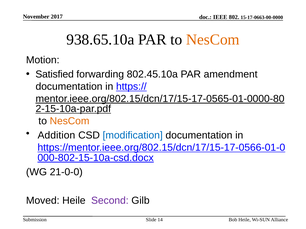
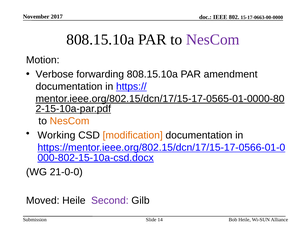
938.65.10a at (100, 40): 938.65.10a -> 808.15.10a
NesCom at (213, 40) colour: orange -> purple
Satisfied: Satisfied -> Verbose
forwarding 802.45.10a: 802.45.10a -> 808.15.10a
Addition: Addition -> Working
modification colour: blue -> orange
